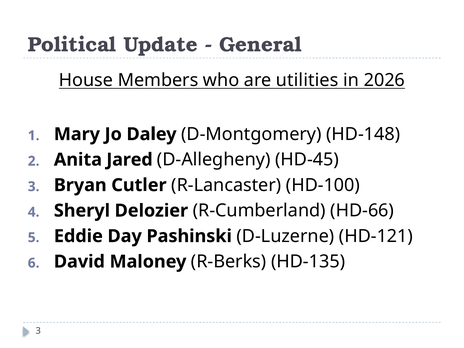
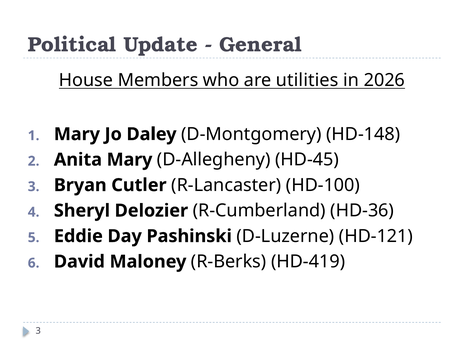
Anita Jared: Jared -> Mary
HD-66: HD-66 -> HD-36
HD-135: HD-135 -> HD-419
